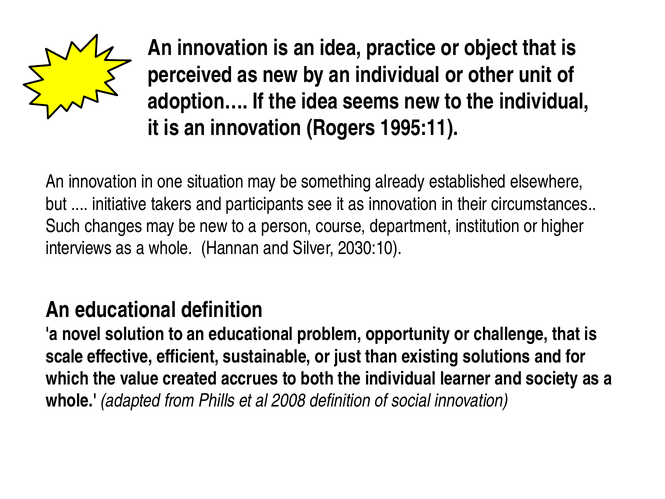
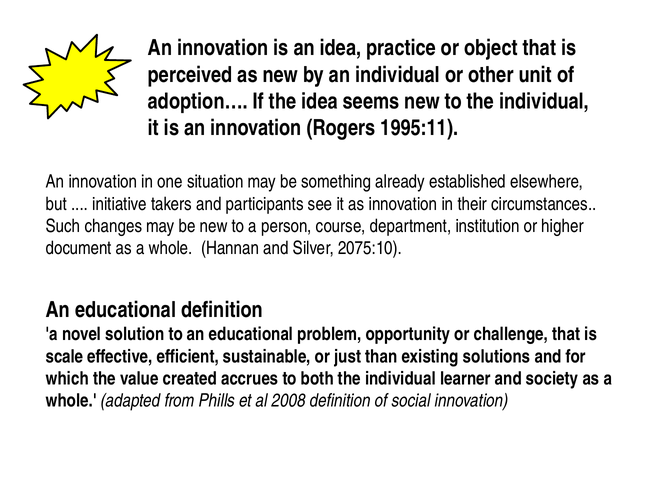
interviews: interviews -> document
2030:10: 2030:10 -> 2075:10
